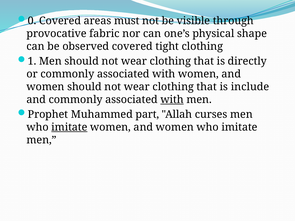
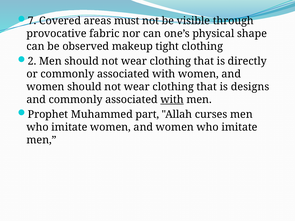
0: 0 -> 7
observed covered: covered -> makeup
1: 1 -> 2
include: include -> designs
imitate at (69, 127) underline: present -> none
